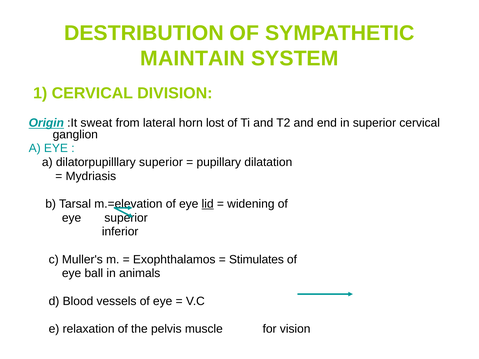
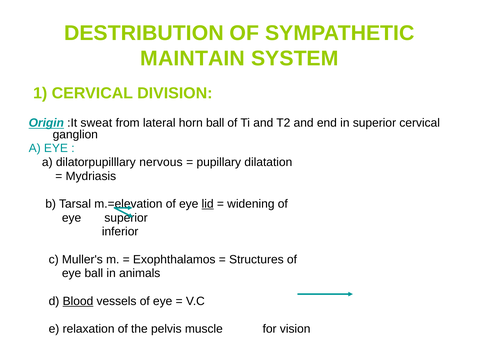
horn lost: lost -> ball
dilatorpupilllary superior: superior -> nervous
Stimulates: Stimulates -> Structures
Blood underline: none -> present
